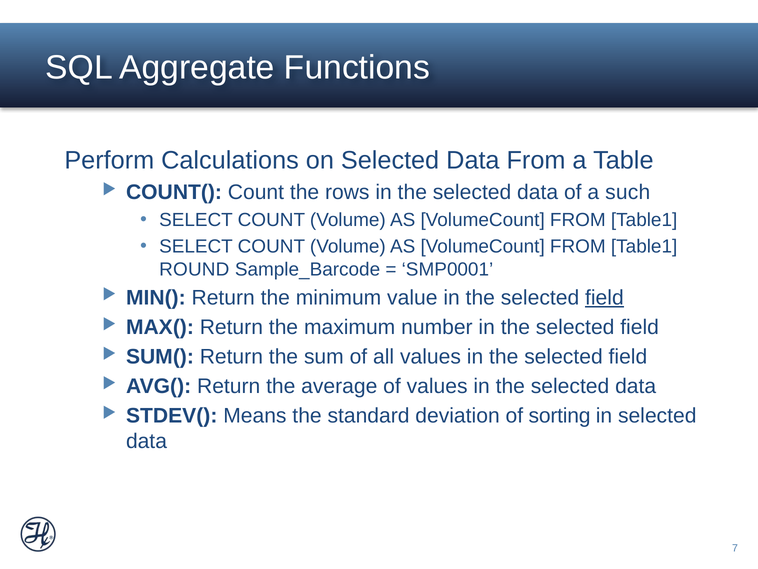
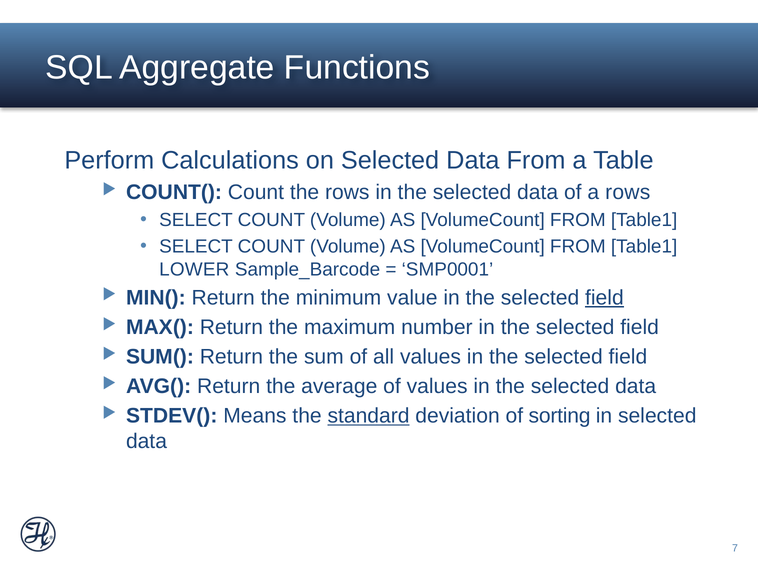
a such: such -> rows
ROUND: ROUND -> LOWER
standard underline: none -> present
